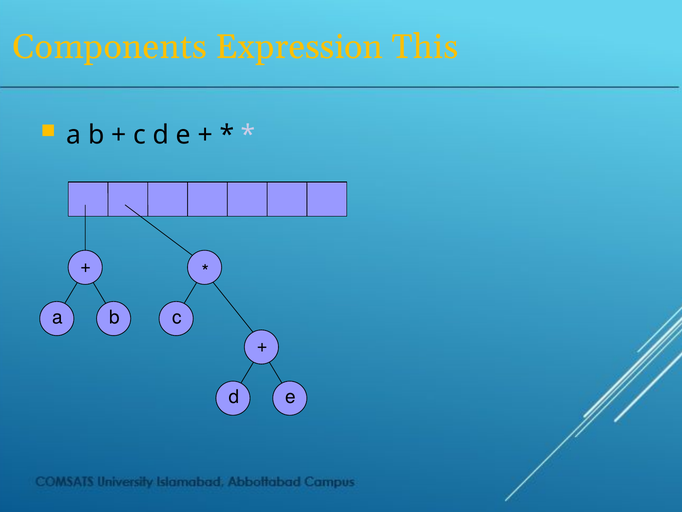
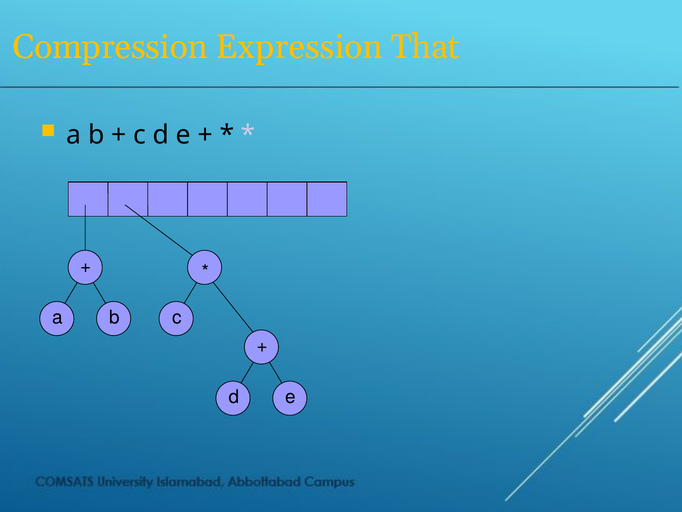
Components: Components -> Compression
This: This -> That
